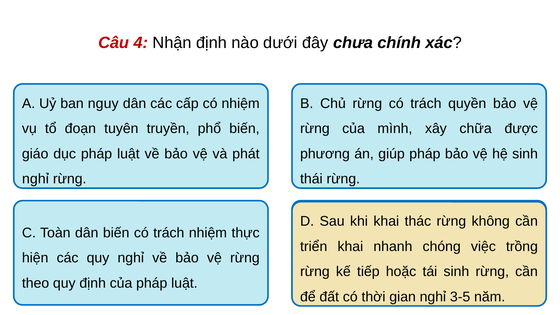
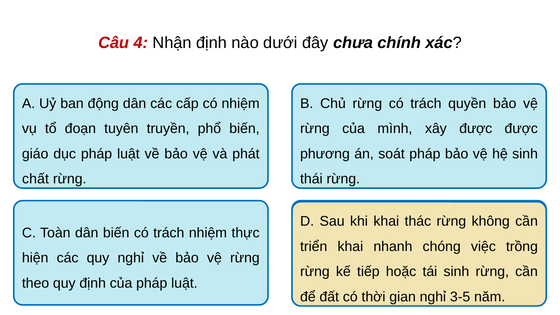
nguy: nguy -> động
xây chữa: chữa -> được
giúp: giúp -> soát
nghỉ at (35, 179): nghỉ -> chất
